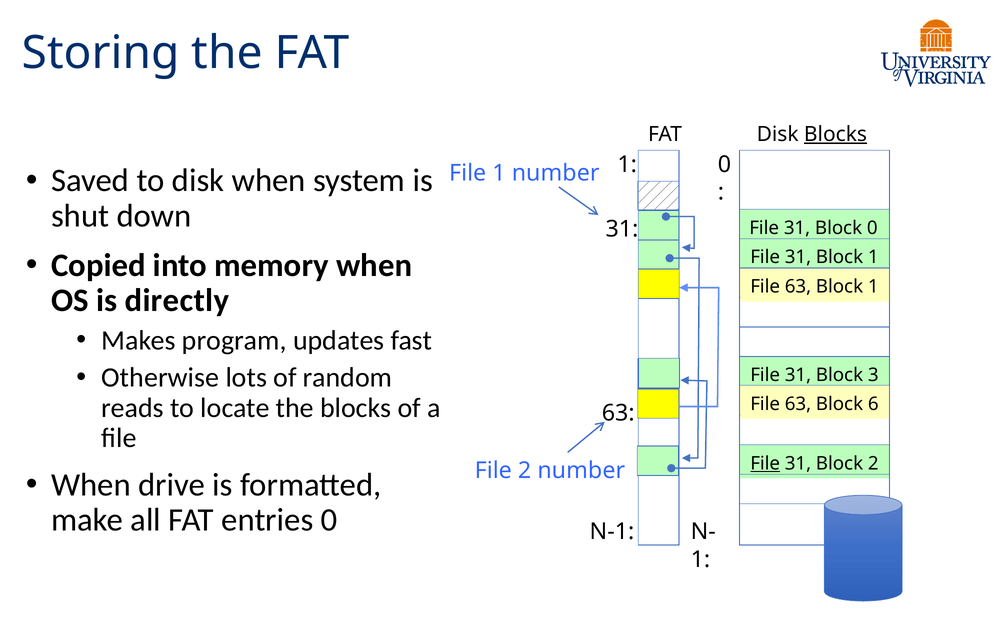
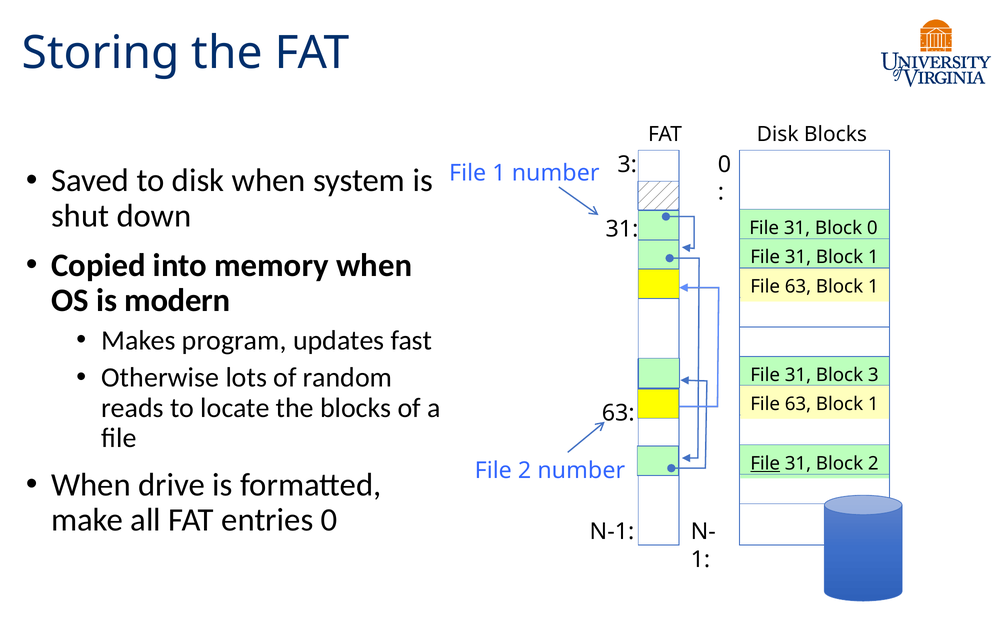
Blocks at (835, 134) underline: present -> none
1 at (627, 165): 1 -> 3
directly: directly -> modern
6 at (873, 404): 6 -> 1
